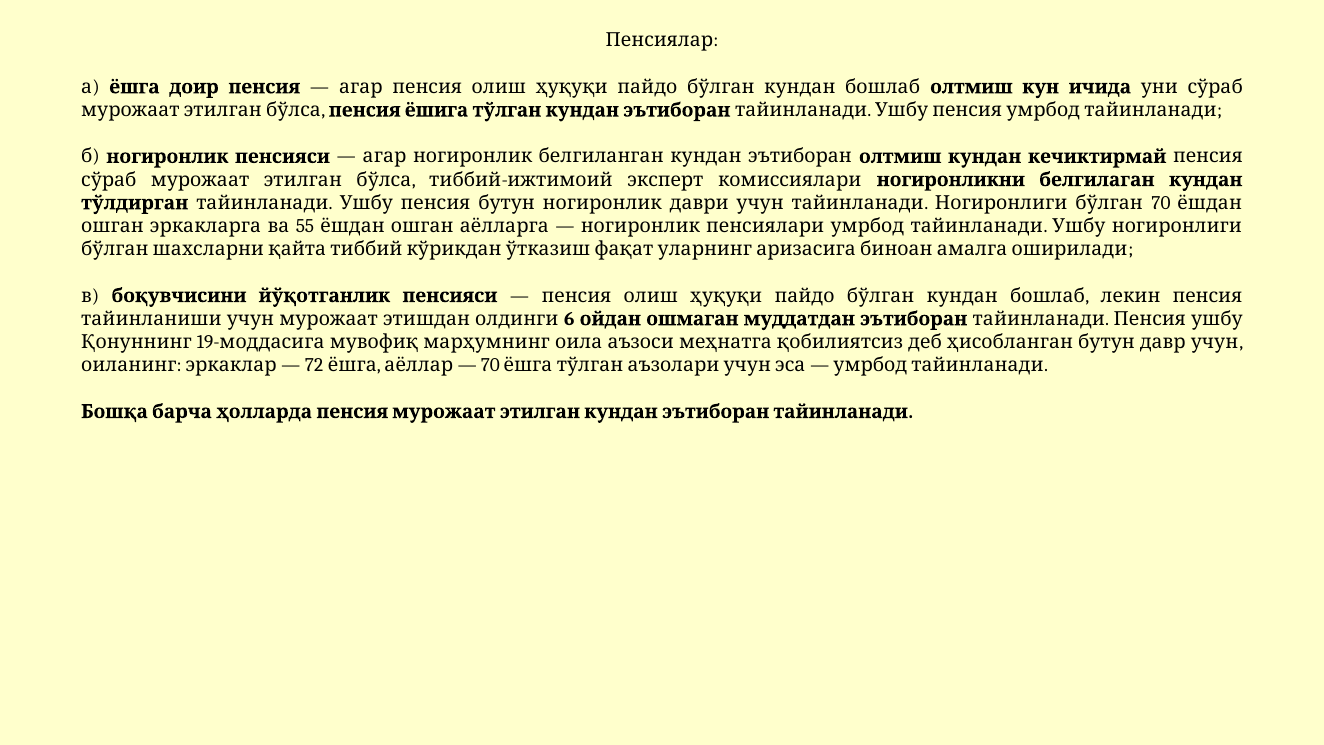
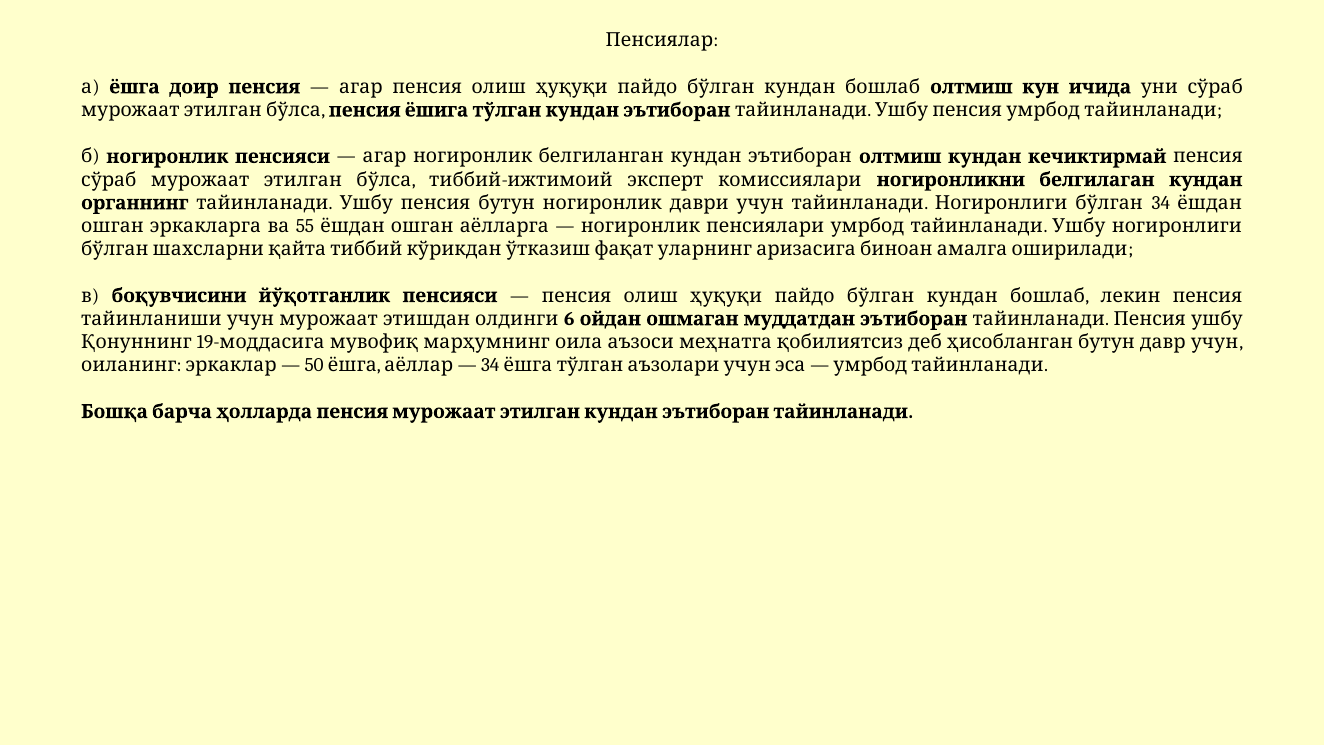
тўлдирган: тўлдирган -> органнинг
70 at (1161, 203): 70 -> 34
72: 72 -> 50
70 at (490, 365): 70 -> 34
